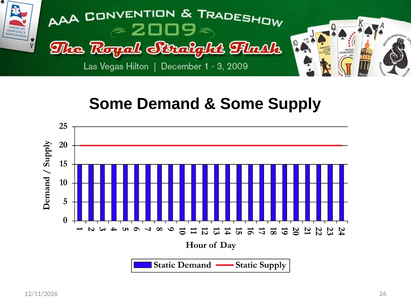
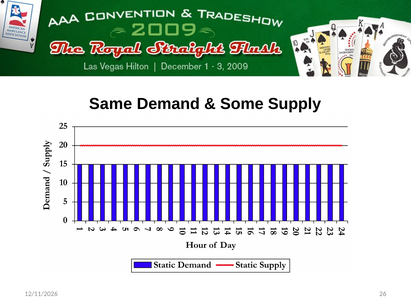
Some at (111, 104): Some -> Same
